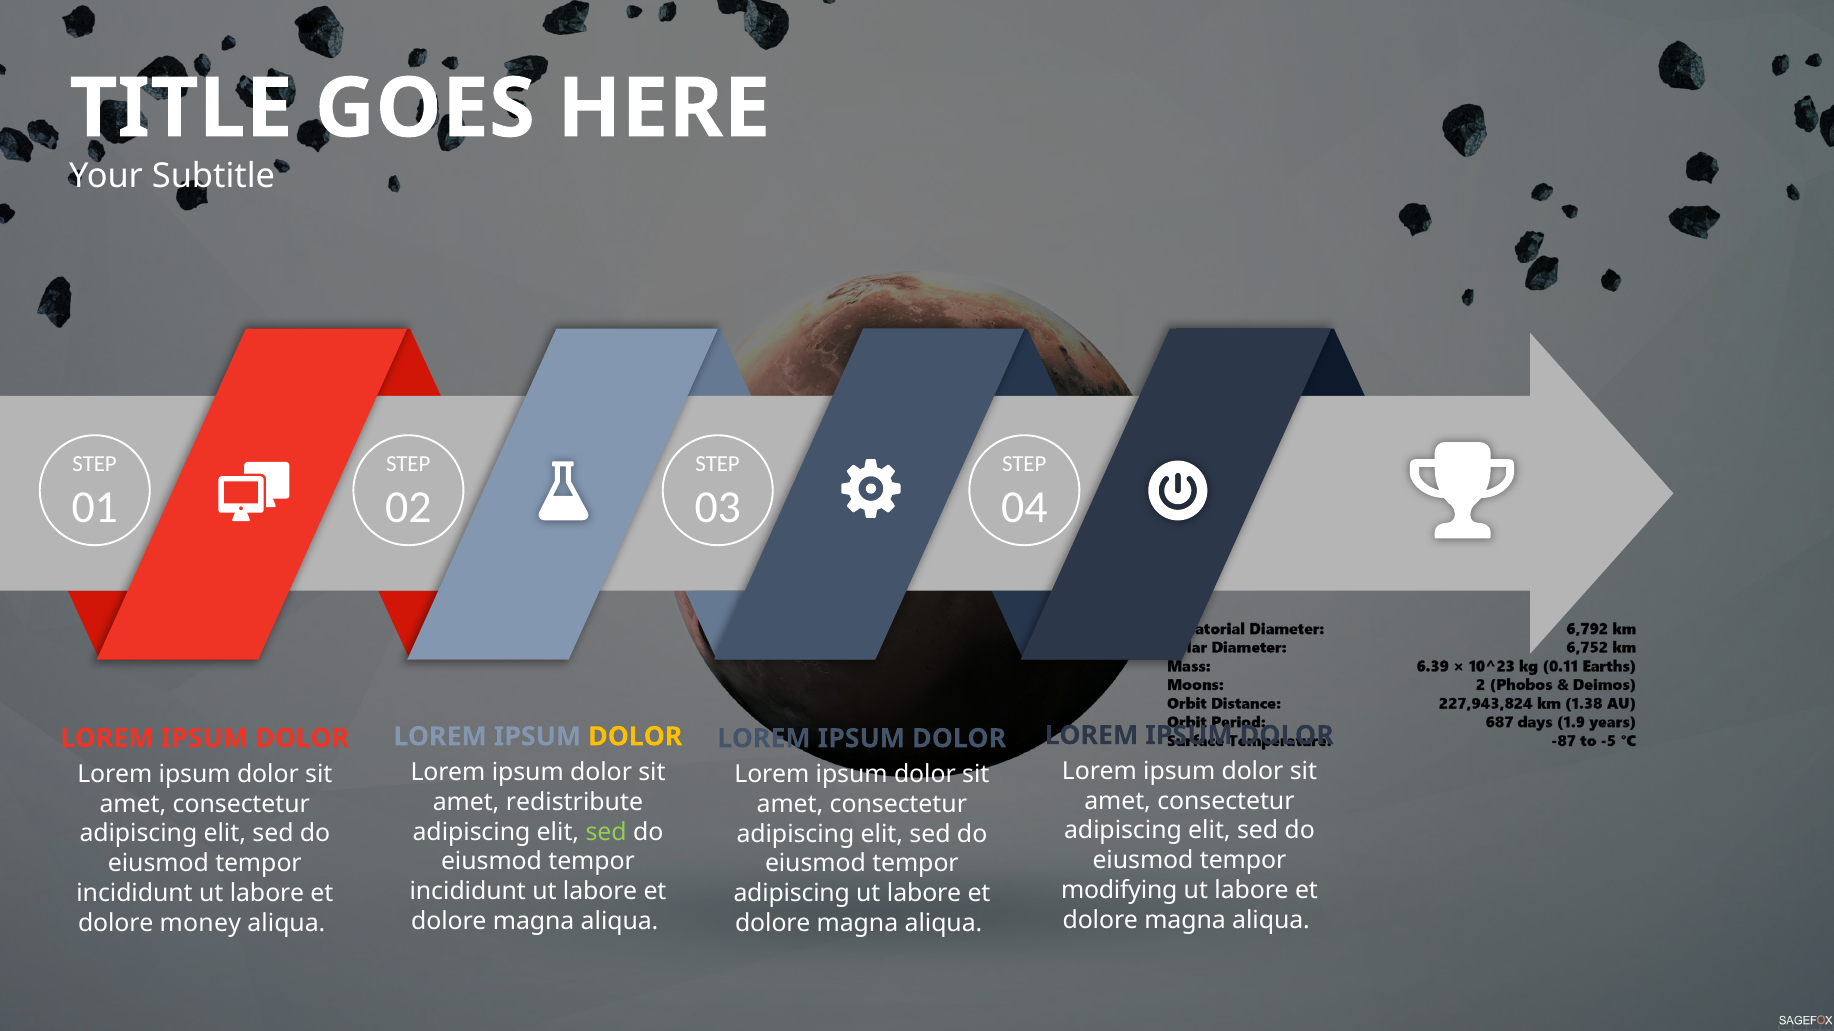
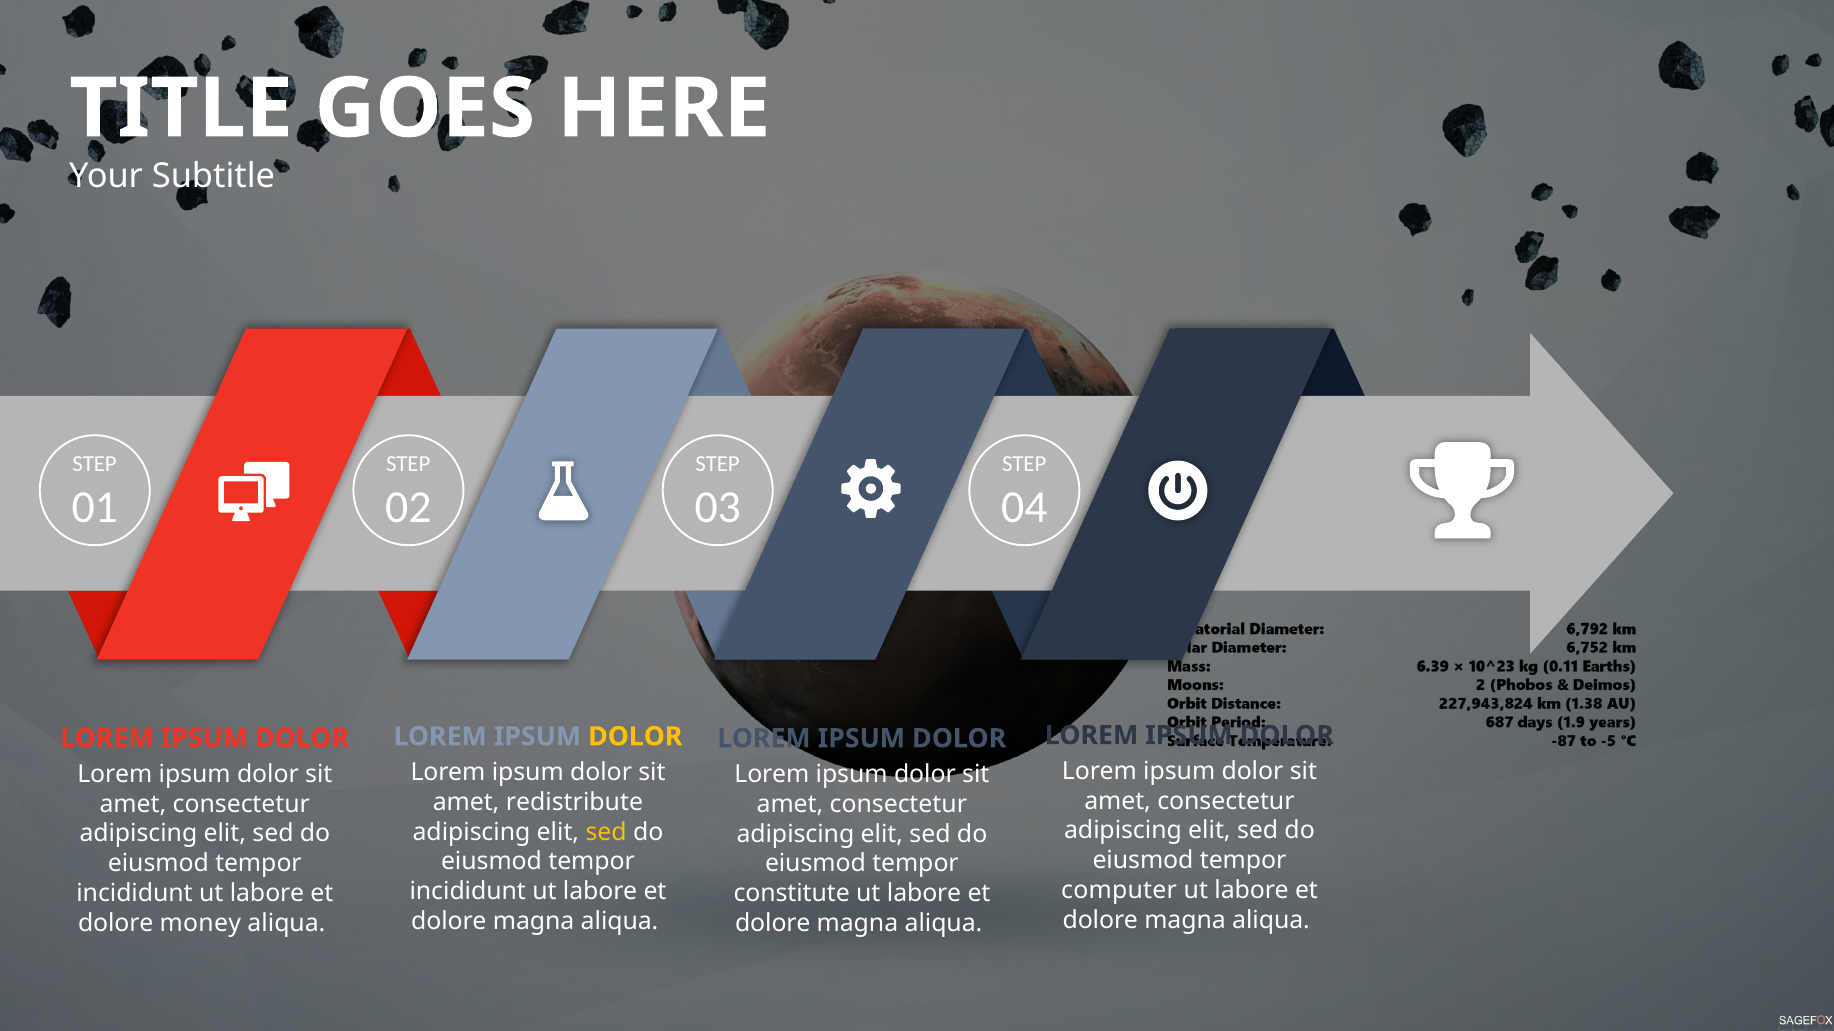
sed at (606, 832) colour: light green -> yellow
modifying: modifying -> computer
adipiscing at (792, 894): adipiscing -> constitute
